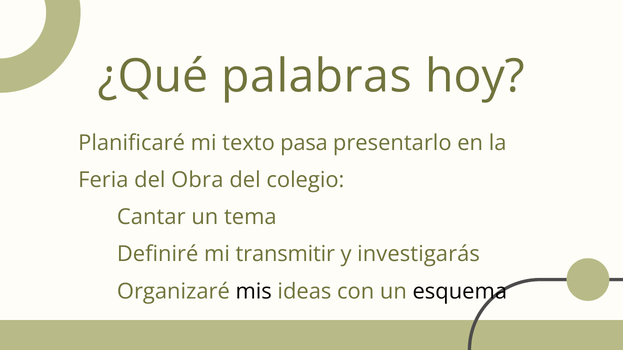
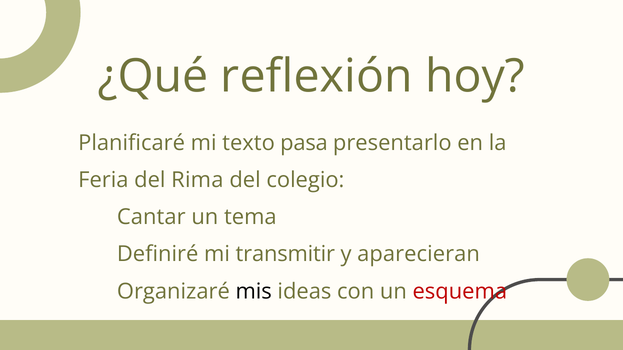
palabras: palabras -> reflexión
Obra: Obra -> Rima
investigarás: investigarás -> aparecieran
esquema colour: black -> red
